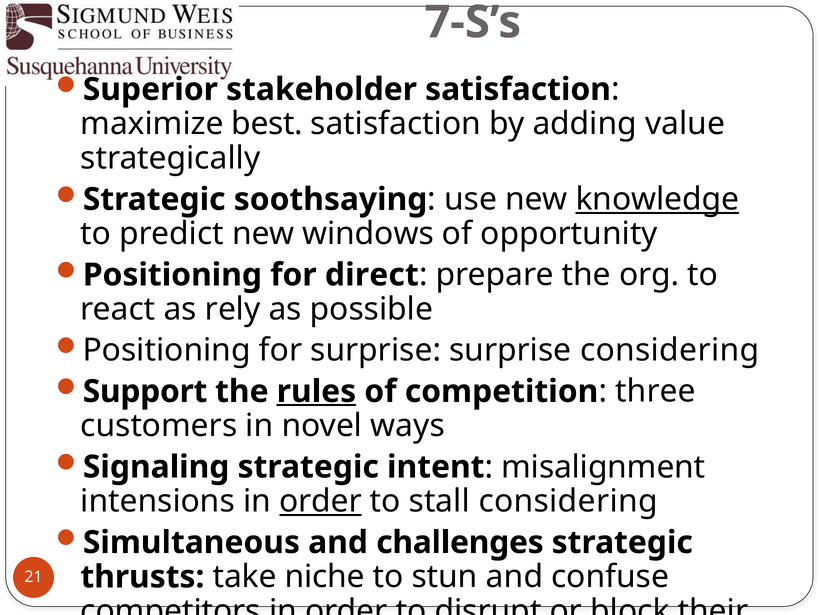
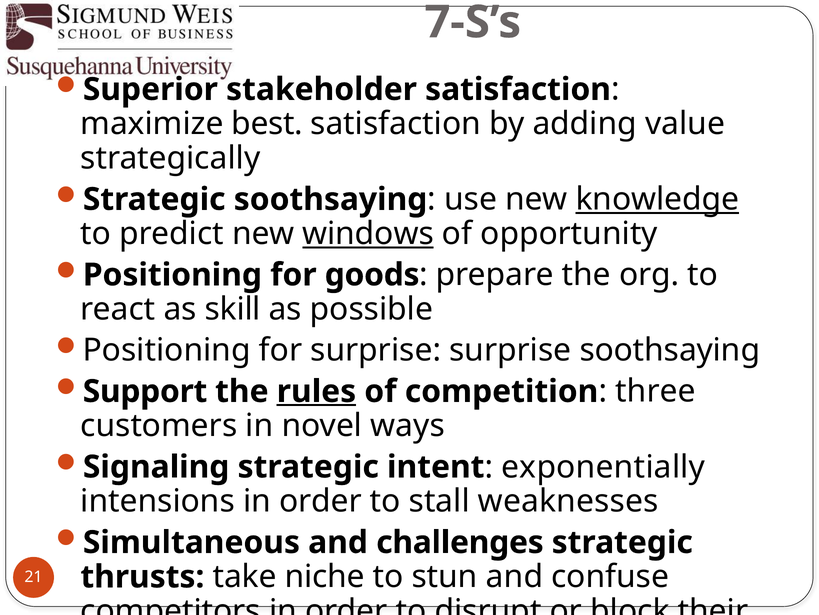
windows underline: none -> present
direct: direct -> goods
rely: rely -> skill
surprise considering: considering -> soothsaying
misalignment: misalignment -> exponentially
order at (321, 501) underline: present -> none
stall considering: considering -> weaknesses
